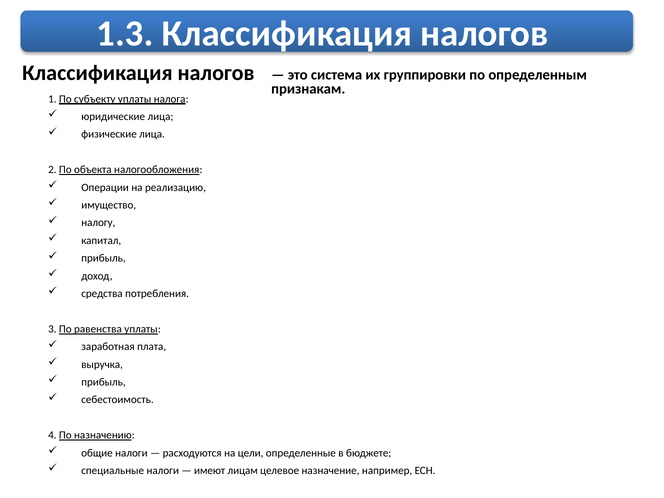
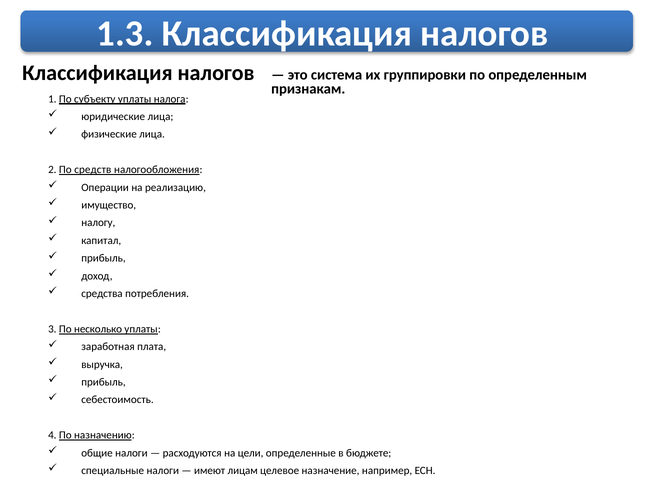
объекта: объекта -> средств
равенства: равенства -> несколько
